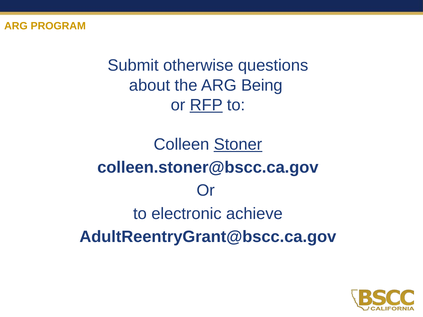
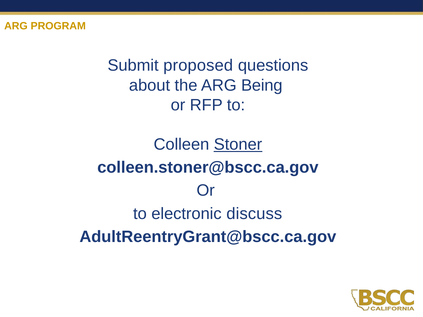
otherwise: otherwise -> proposed
RFP underline: present -> none
achieve: achieve -> discuss
